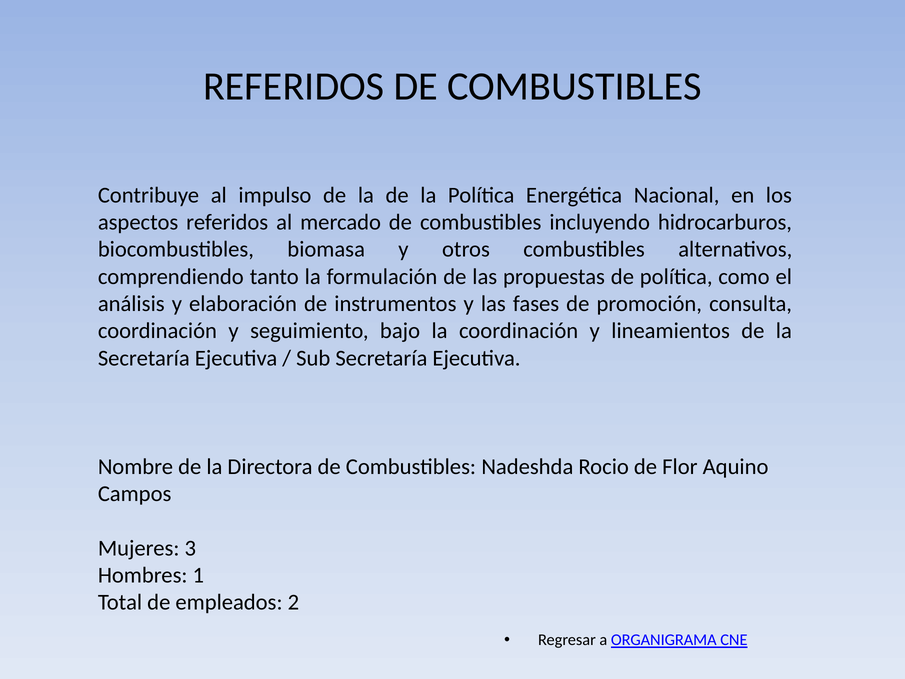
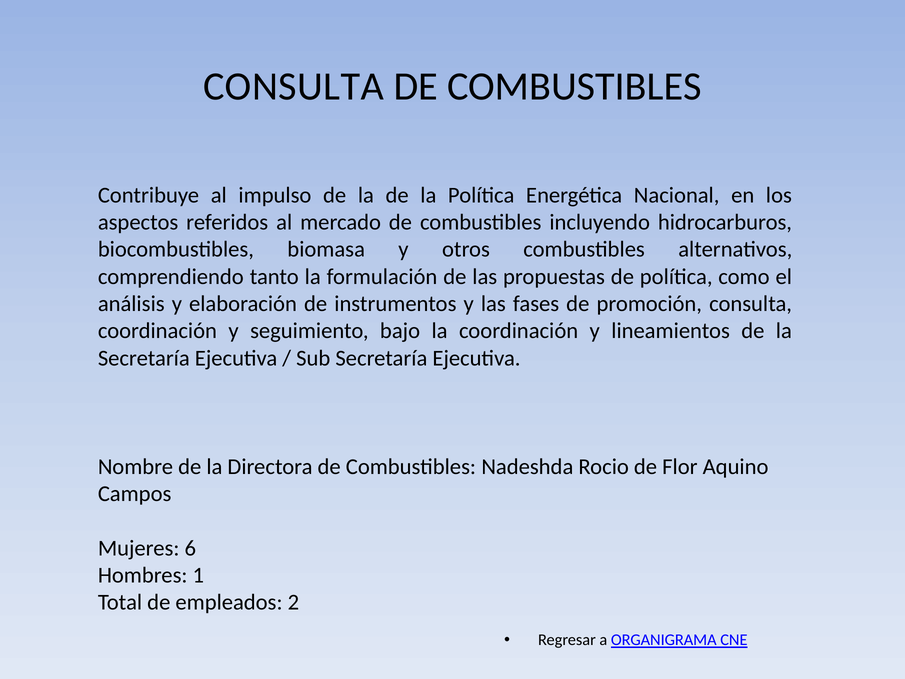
REFERIDOS at (294, 87): REFERIDOS -> CONSULTA
3: 3 -> 6
